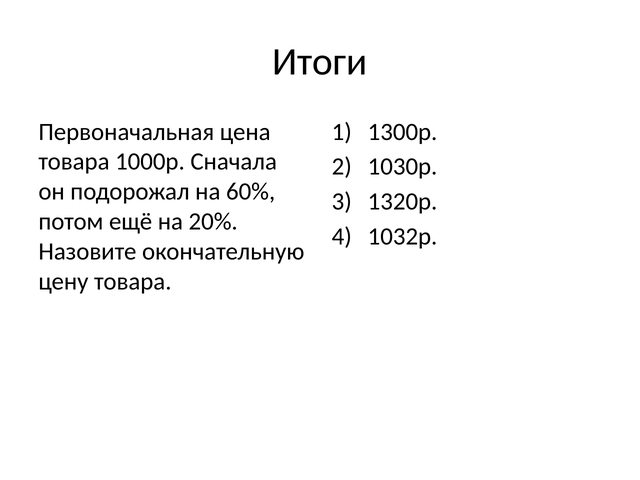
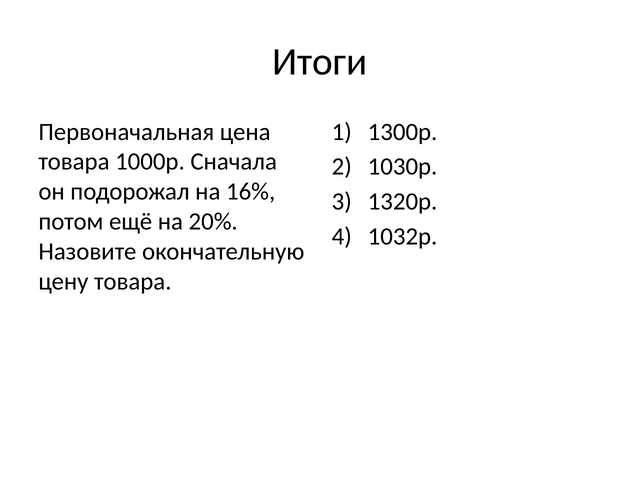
60%: 60% -> 16%
